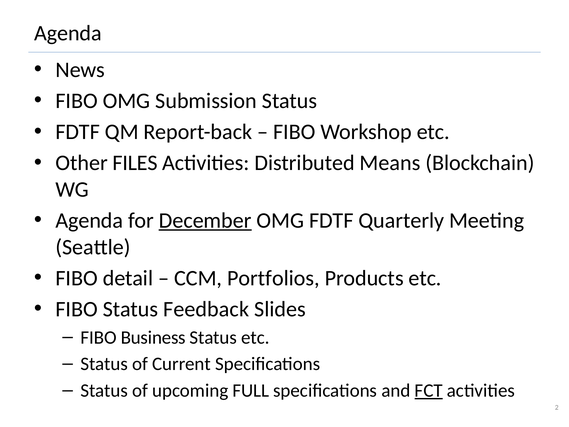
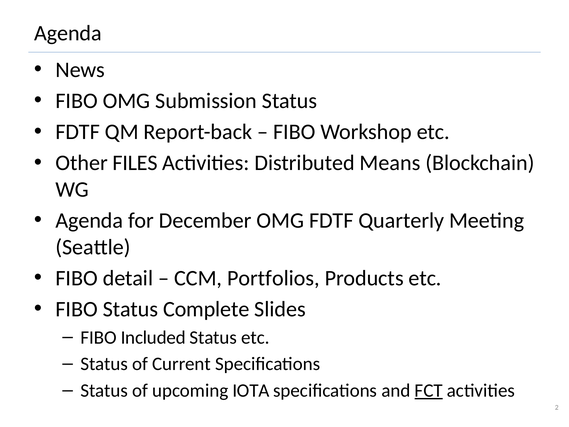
December underline: present -> none
Feedback: Feedback -> Complete
Business: Business -> Included
FULL: FULL -> IOTA
